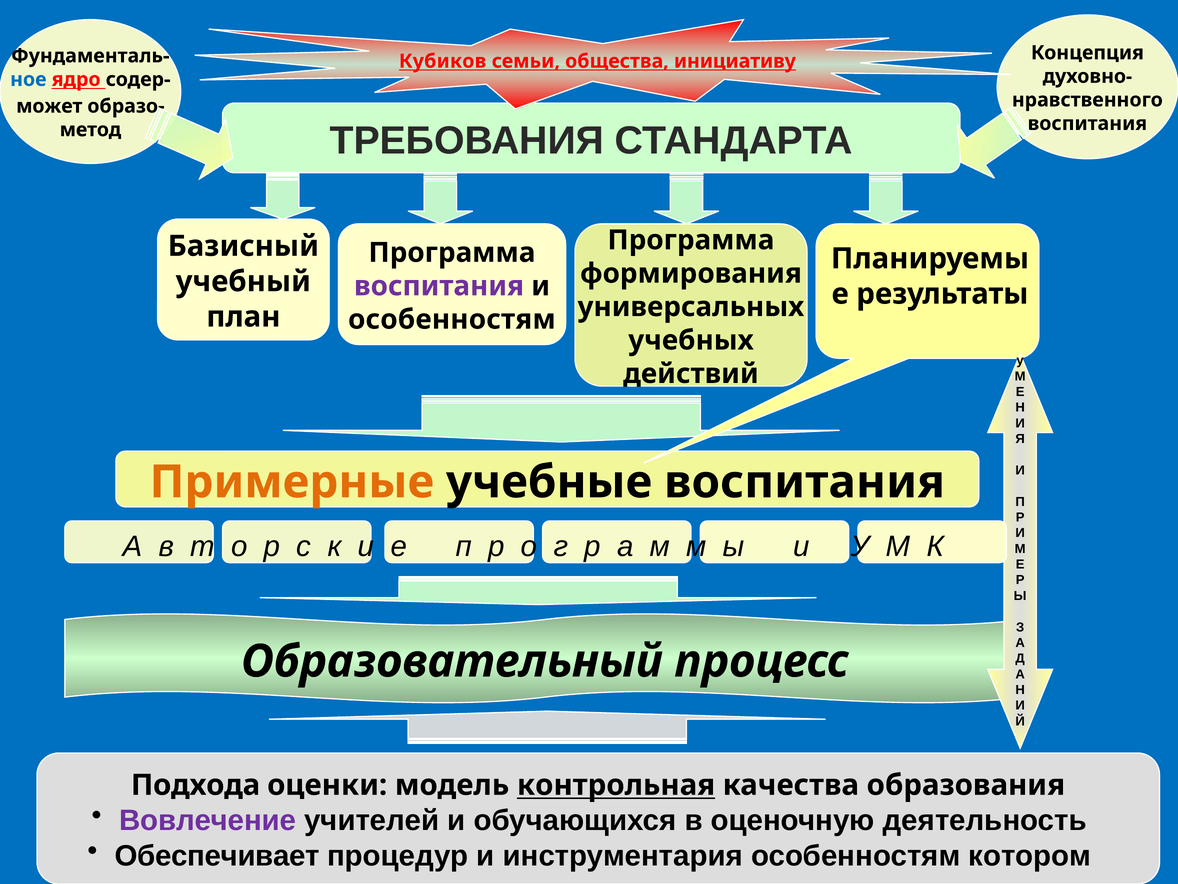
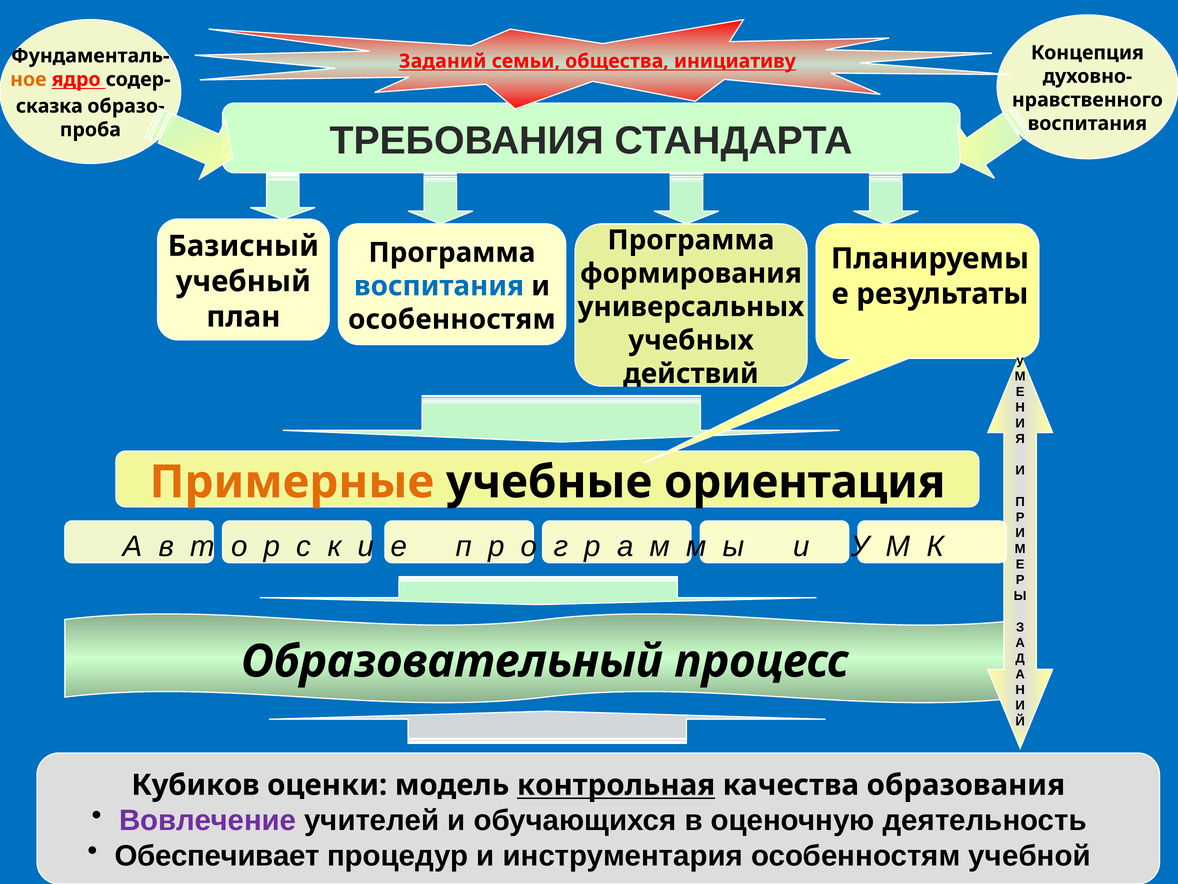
Кубиков: Кубиков -> Заданий
ное colour: blue -> orange
может: может -> сказка
метод: метод -> проба
воспитания at (439, 286) colour: purple -> blue
учебные воспитания: воспитания -> ориентация
Подхода: Подхода -> Кубиков
котором: котором -> учебной
